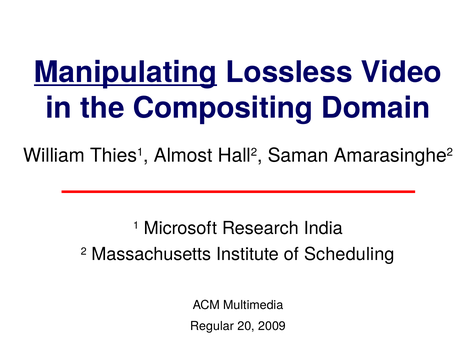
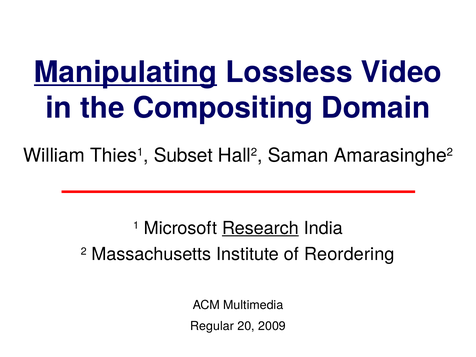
Almost: Almost -> Subset
Research underline: none -> present
Scheduling: Scheduling -> Reordering
